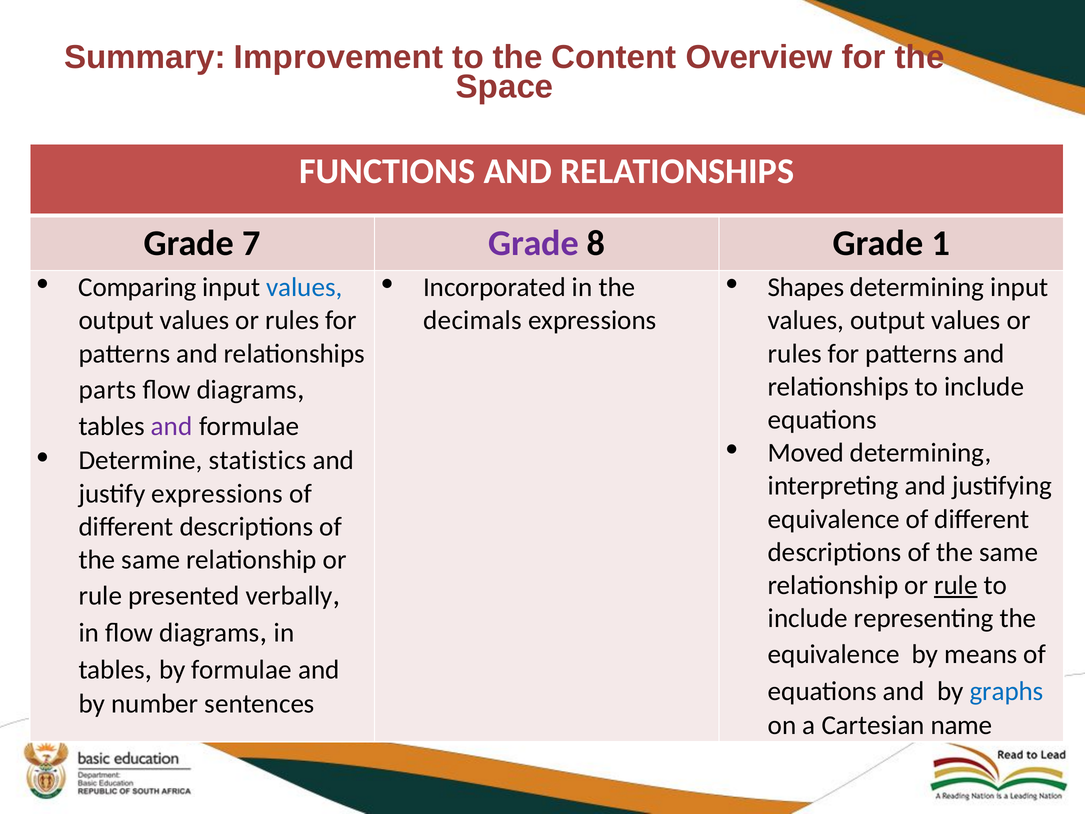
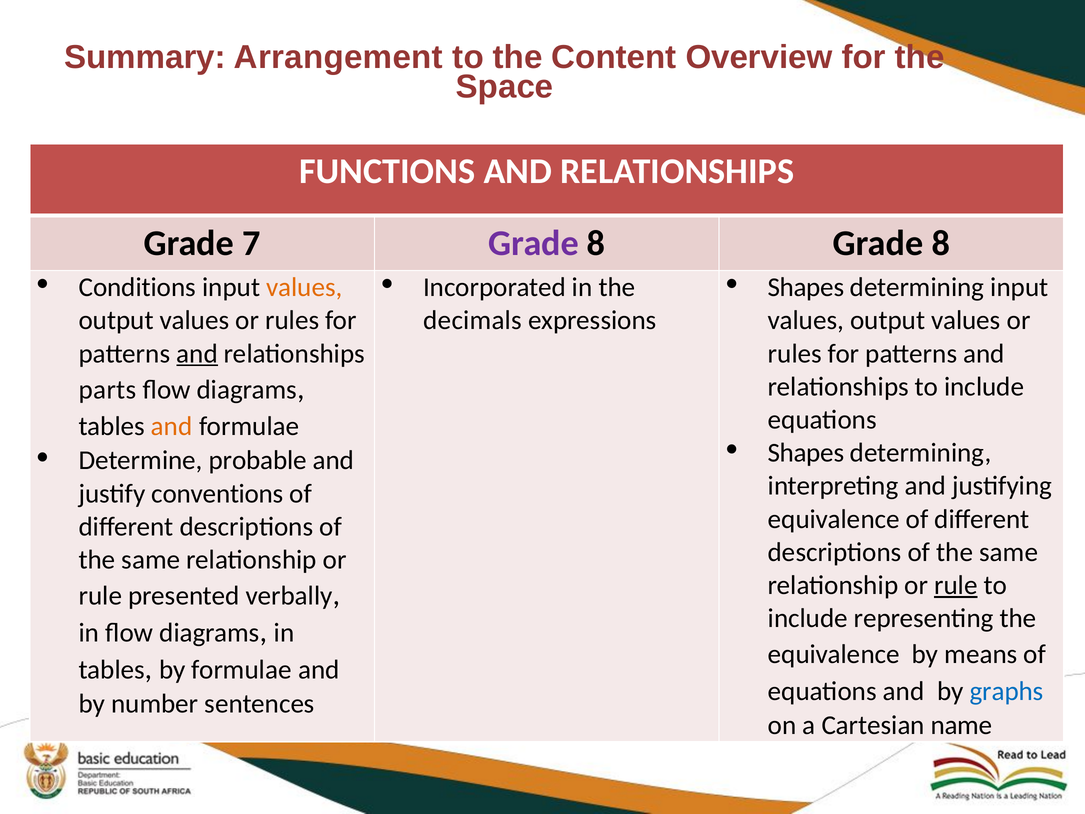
Improvement: Improvement -> Arrangement
8 Grade 1: 1 -> 8
Comparing: Comparing -> Conditions
values at (304, 287) colour: blue -> orange
and at (197, 353) underline: none -> present
and at (172, 426) colour: purple -> orange
Moved at (806, 453): Moved -> Shapes
statistics: statistics -> probable
justify expressions: expressions -> conventions
